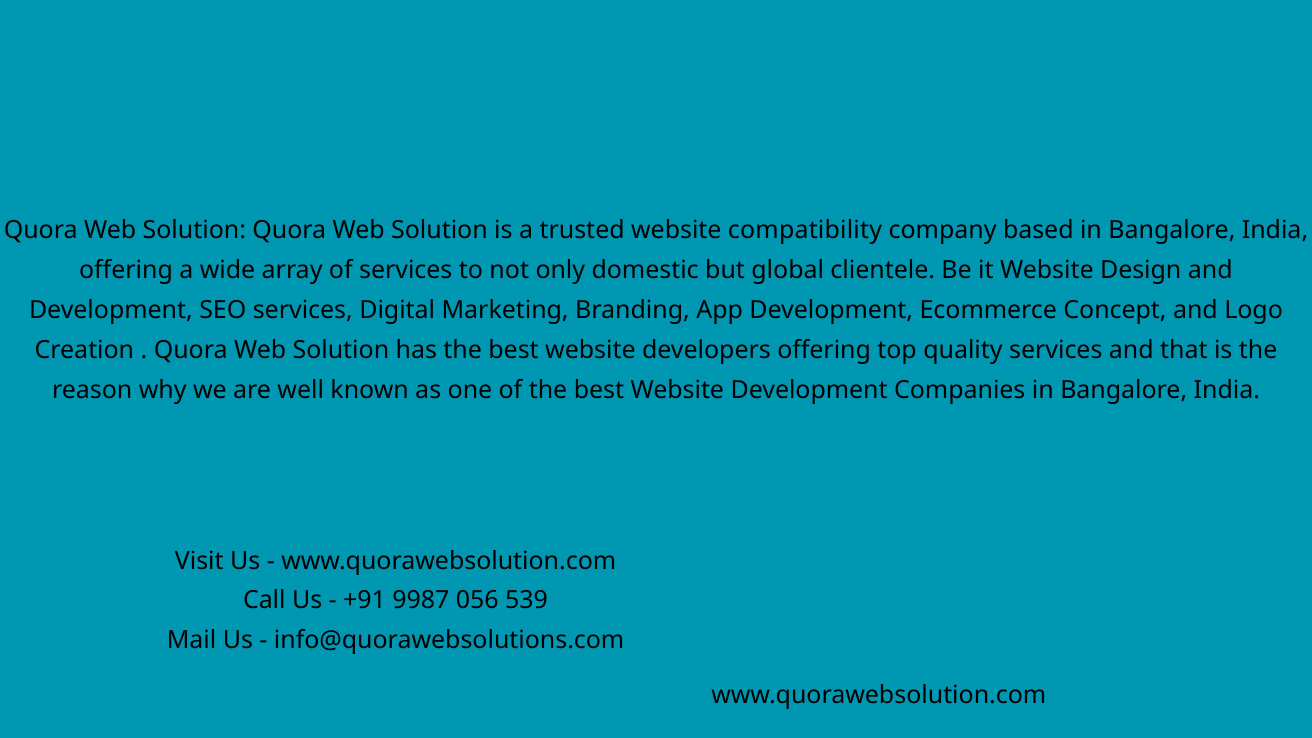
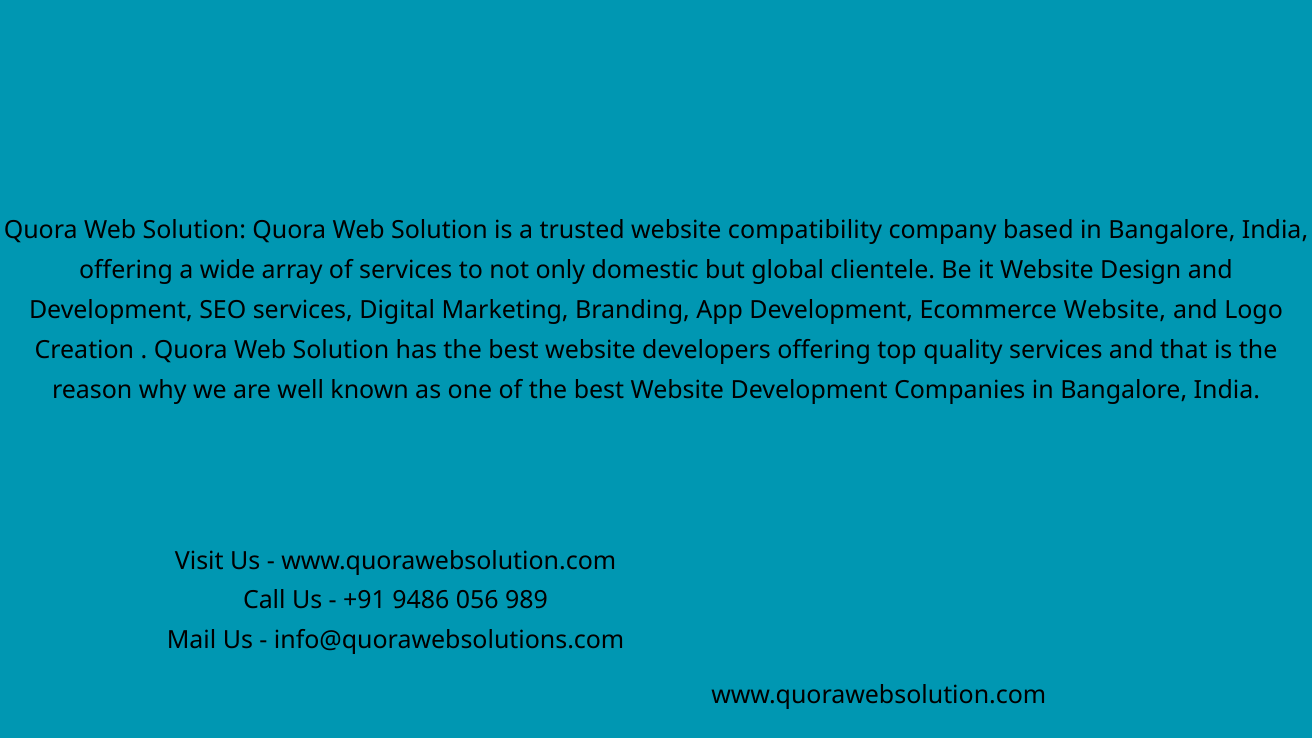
Ecommerce Concept: Concept -> Website
9987: 9987 -> 9486
539: 539 -> 989
